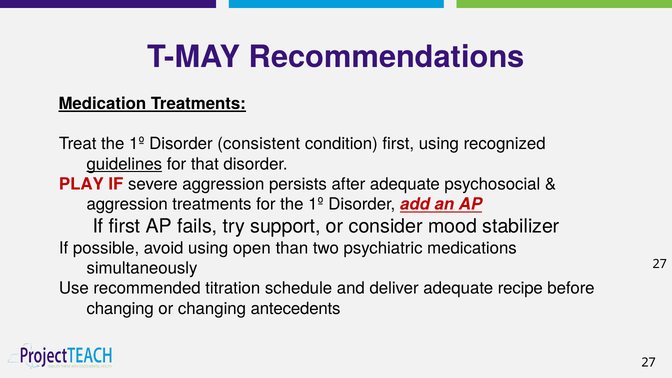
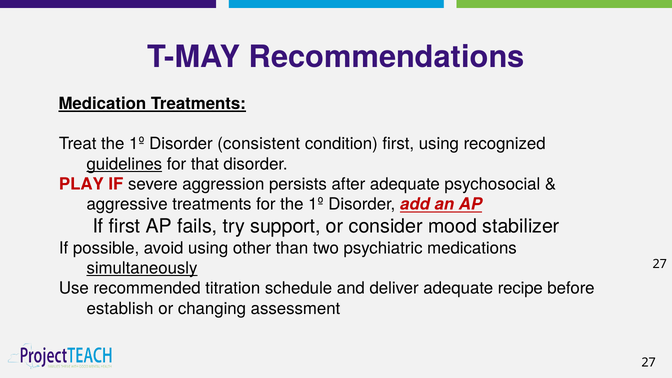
aggression at (127, 204): aggression -> aggressive
open: open -> other
simultaneously underline: none -> present
changing at (120, 309): changing -> establish
antecedents: antecedents -> assessment
